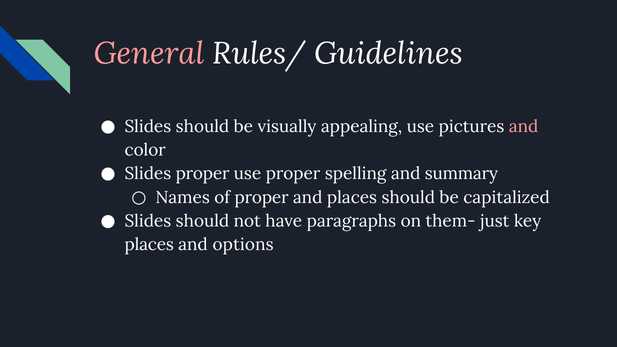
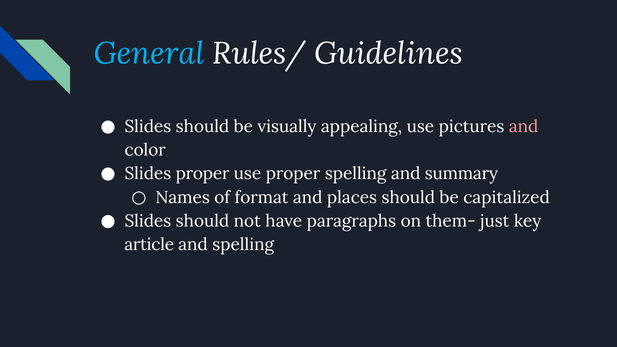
General colour: pink -> light blue
of proper: proper -> format
places at (149, 245): places -> article
and options: options -> spelling
